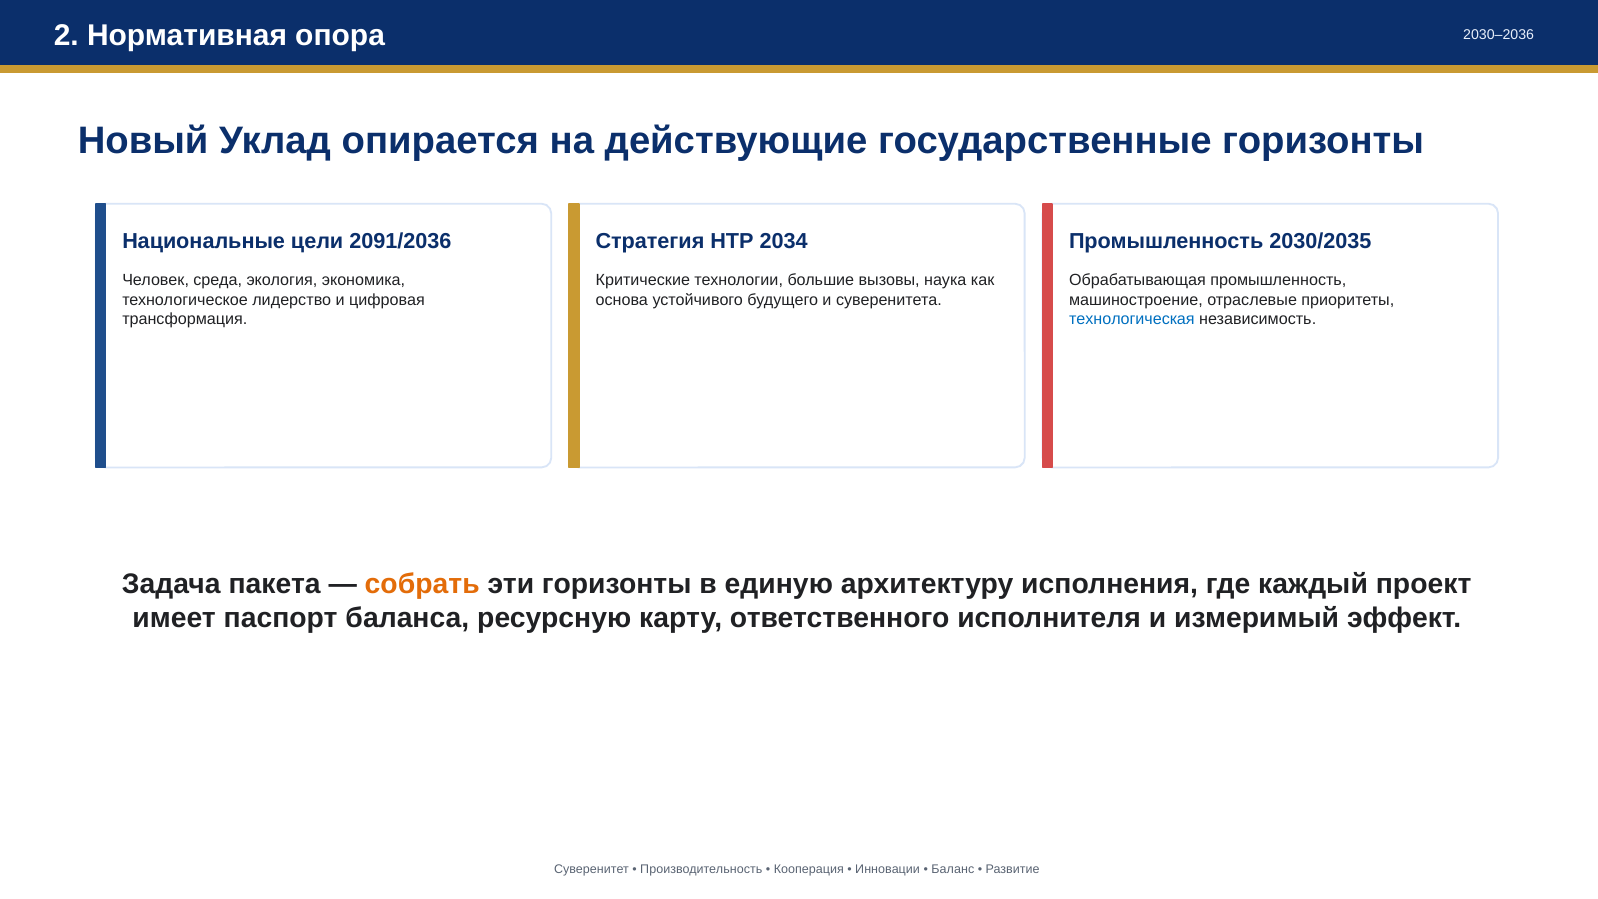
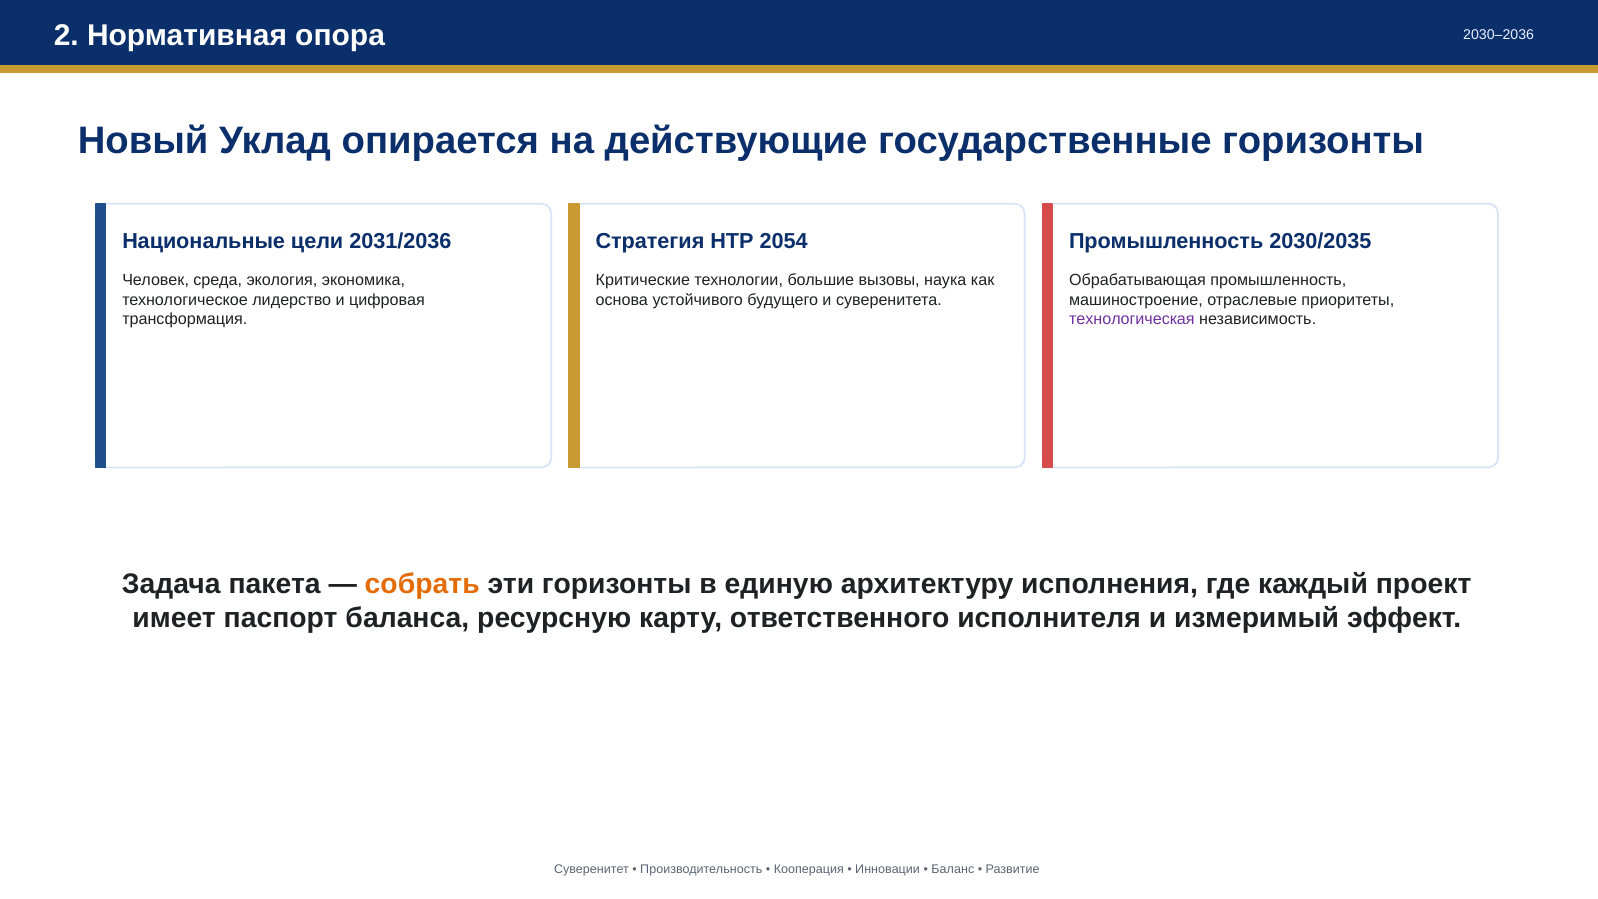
2091/2036: 2091/2036 -> 2031/2036
2034: 2034 -> 2054
технологическая colour: blue -> purple
